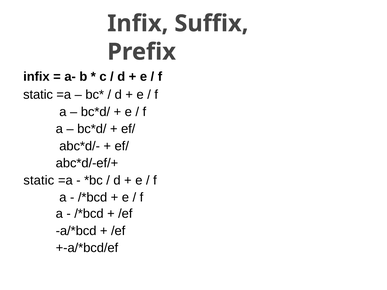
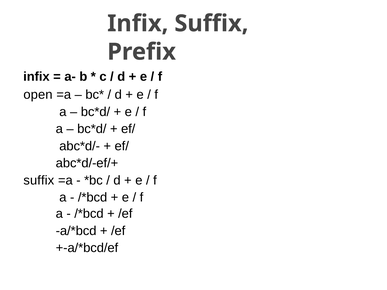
static at (38, 95): static -> open
static at (39, 180): static -> suffix
